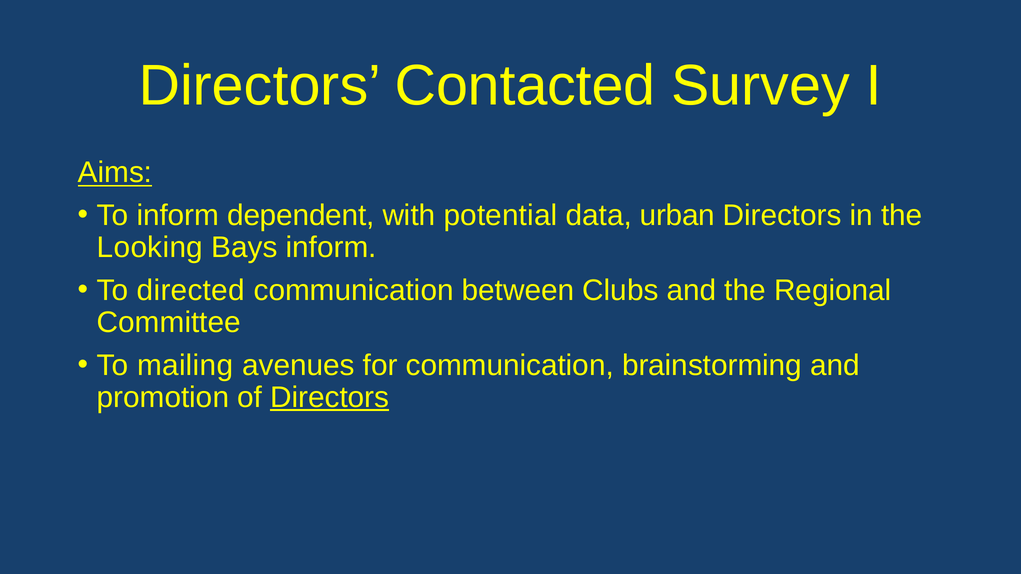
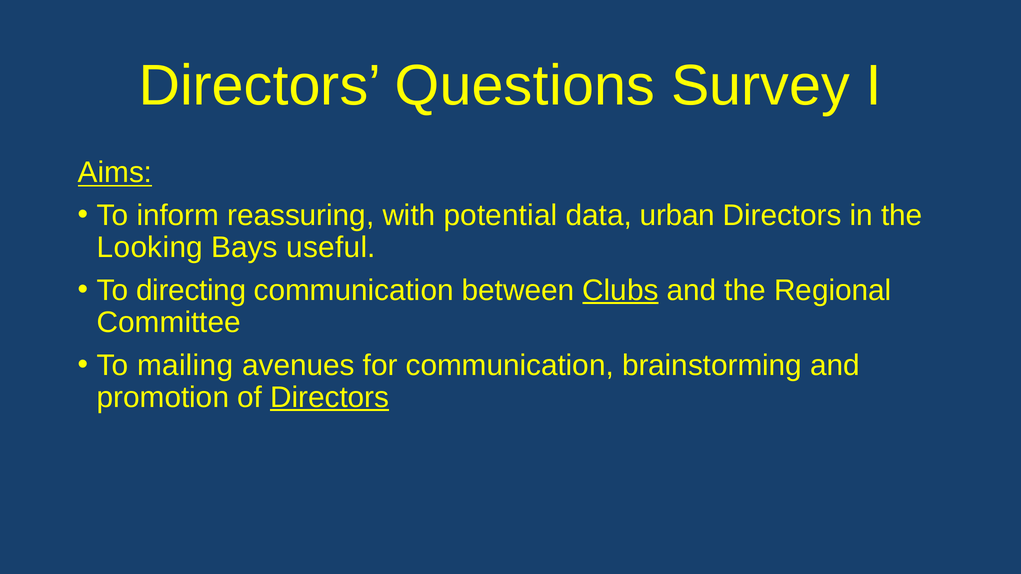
Contacted: Contacted -> Questions
dependent: dependent -> reassuring
Bays inform: inform -> useful
directed: directed -> directing
Clubs underline: none -> present
